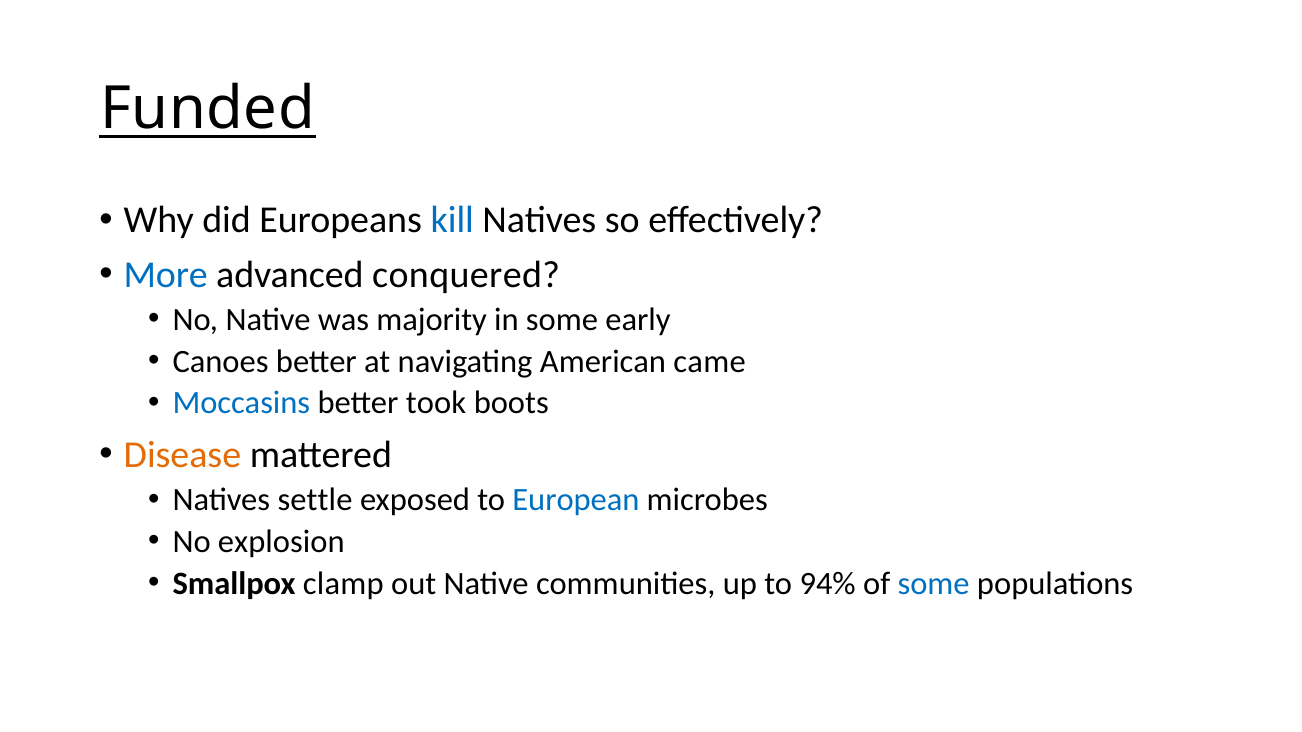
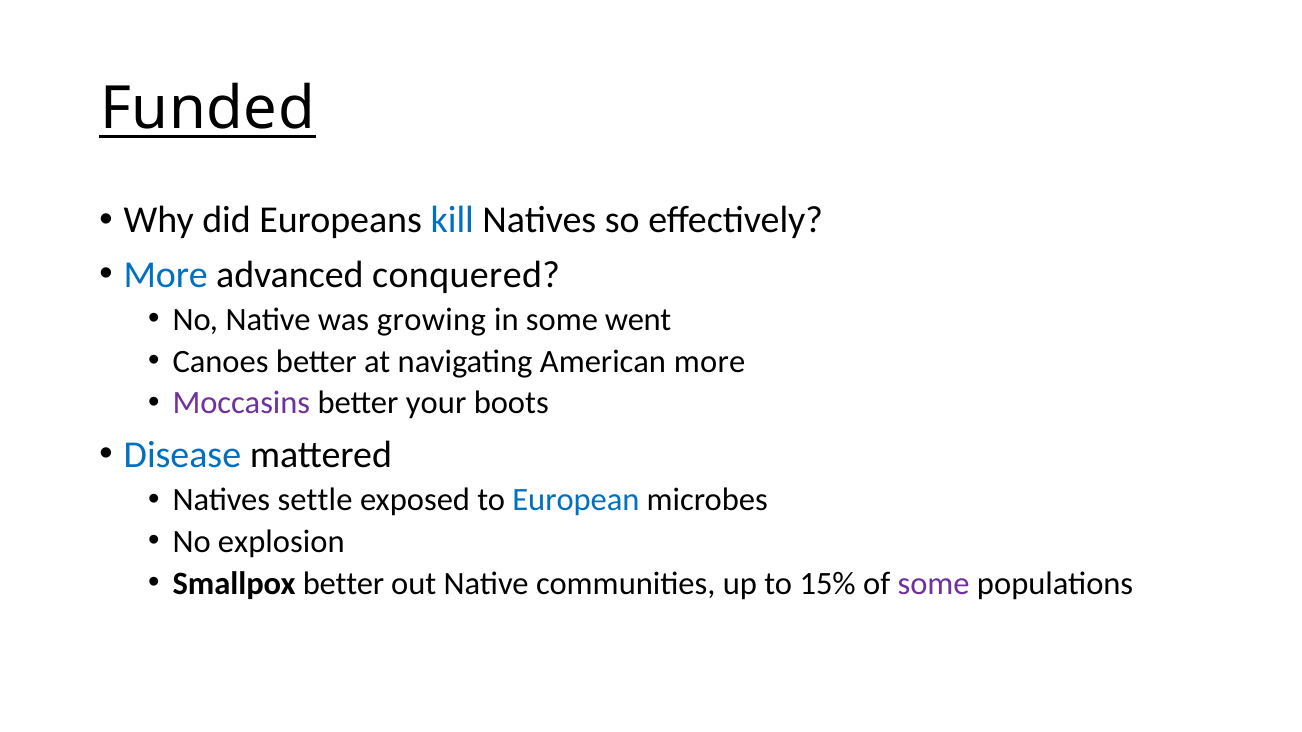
majority: majority -> growing
early: early -> went
American came: came -> more
Moccasins colour: blue -> purple
took: took -> your
Disease colour: orange -> blue
Smallpox clamp: clamp -> better
94%: 94% -> 15%
some at (934, 584) colour: blue -> purple
